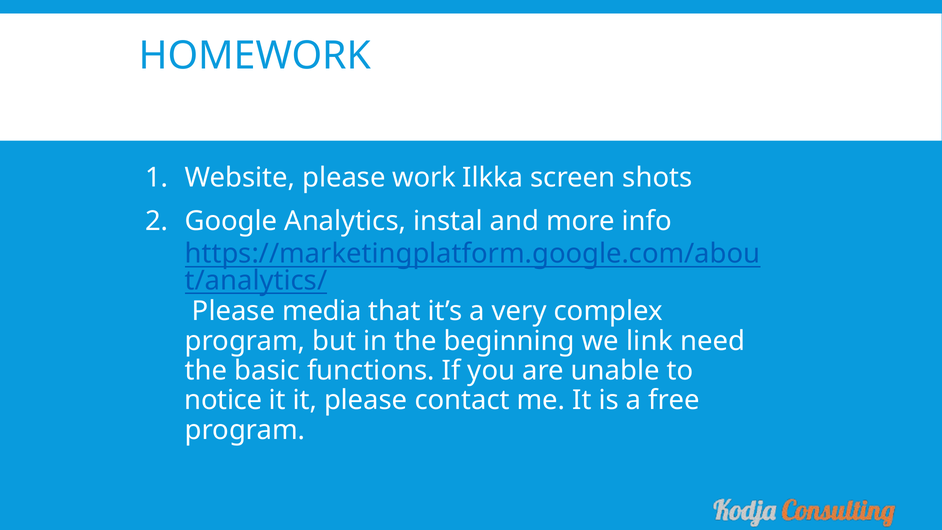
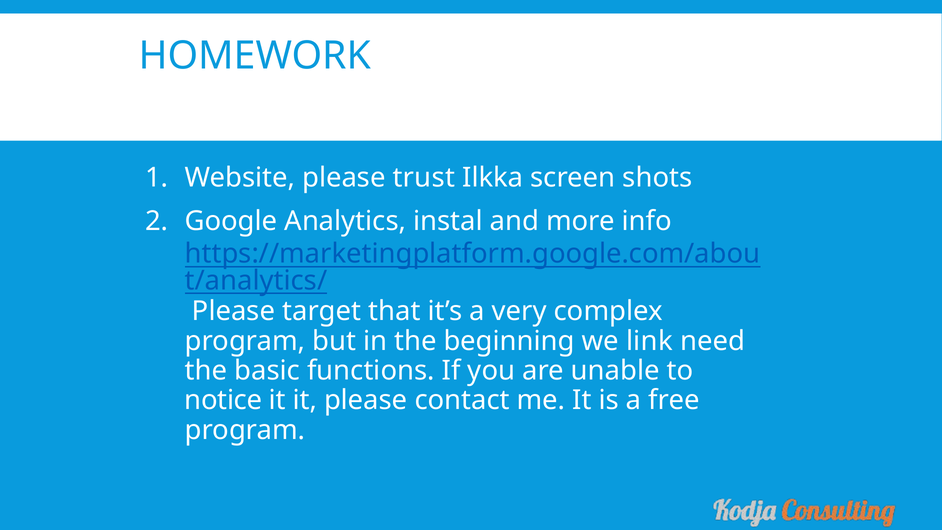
work: work -> trust
media: media -> target
